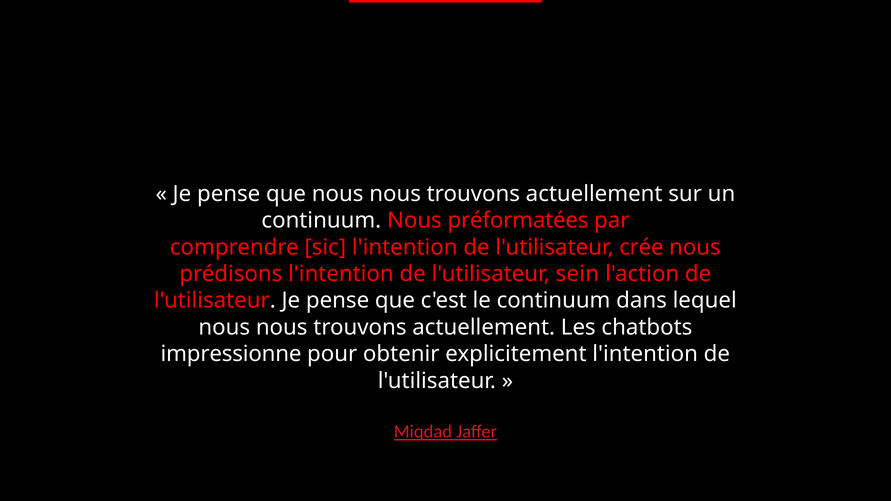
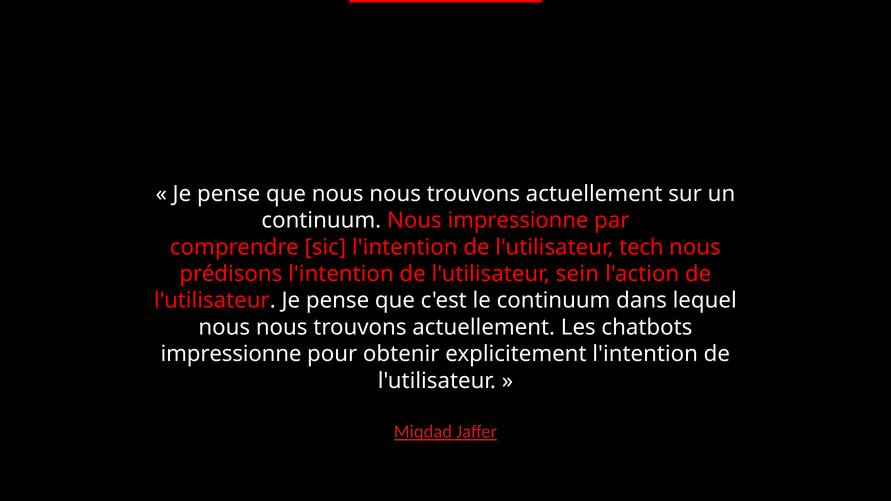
Nous préformatées: préformatées -> impressionne
crée: crée -> tech
